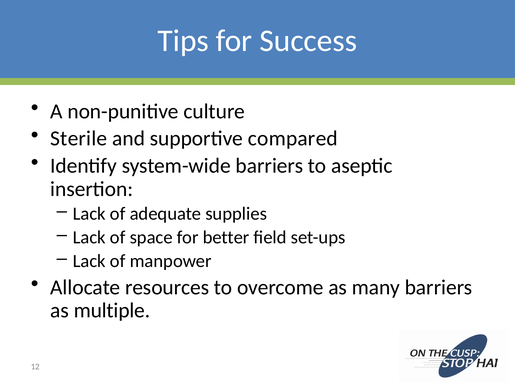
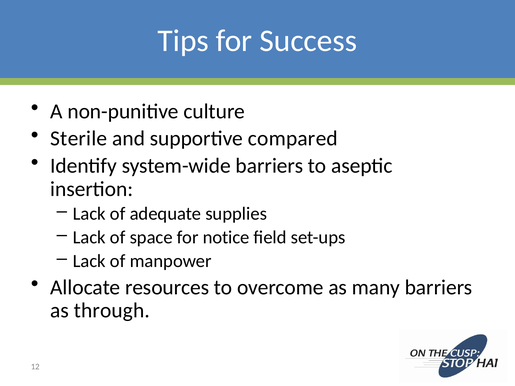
better: better -> notice
multiple: multiple -> through
